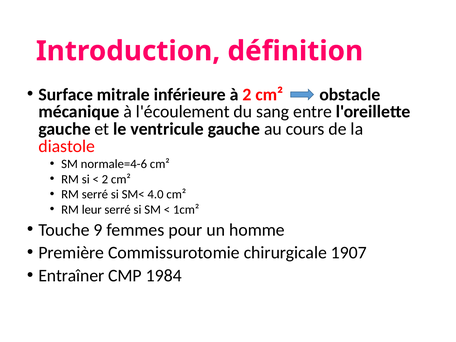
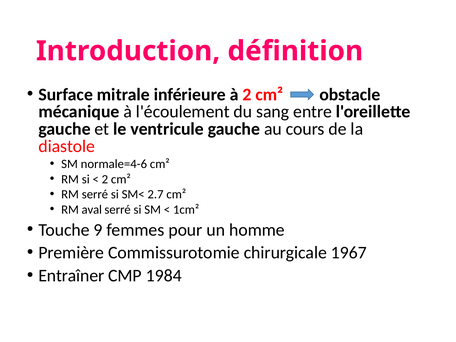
4.0: 4.0 -> 2.7
leur: leur -> aval
1907: 1907 -> 1967
